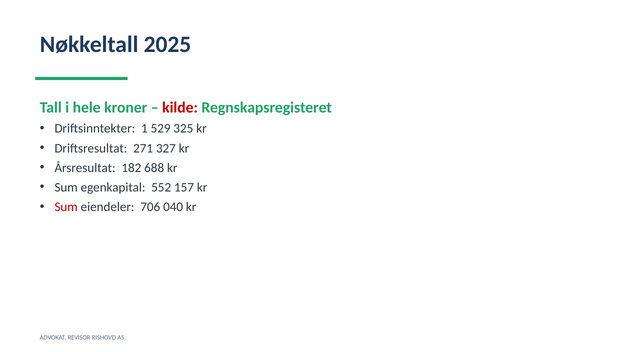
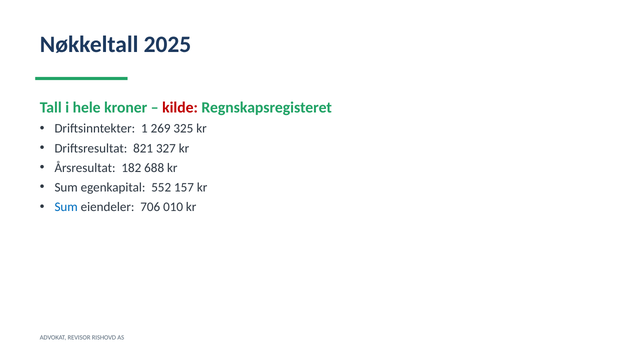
529: 529 -> 269
271: 271 -> 821
Sum at (66, 207) colour: red -> blue
040: 040 -> 010
